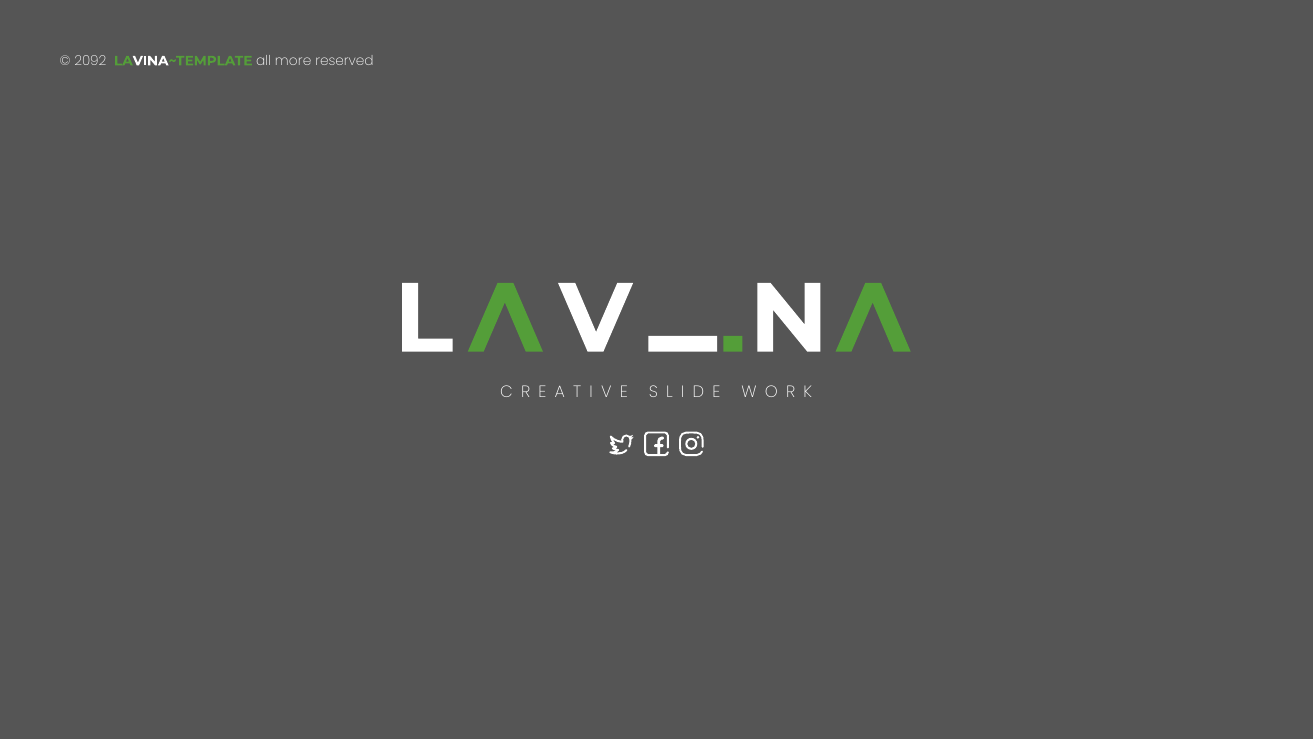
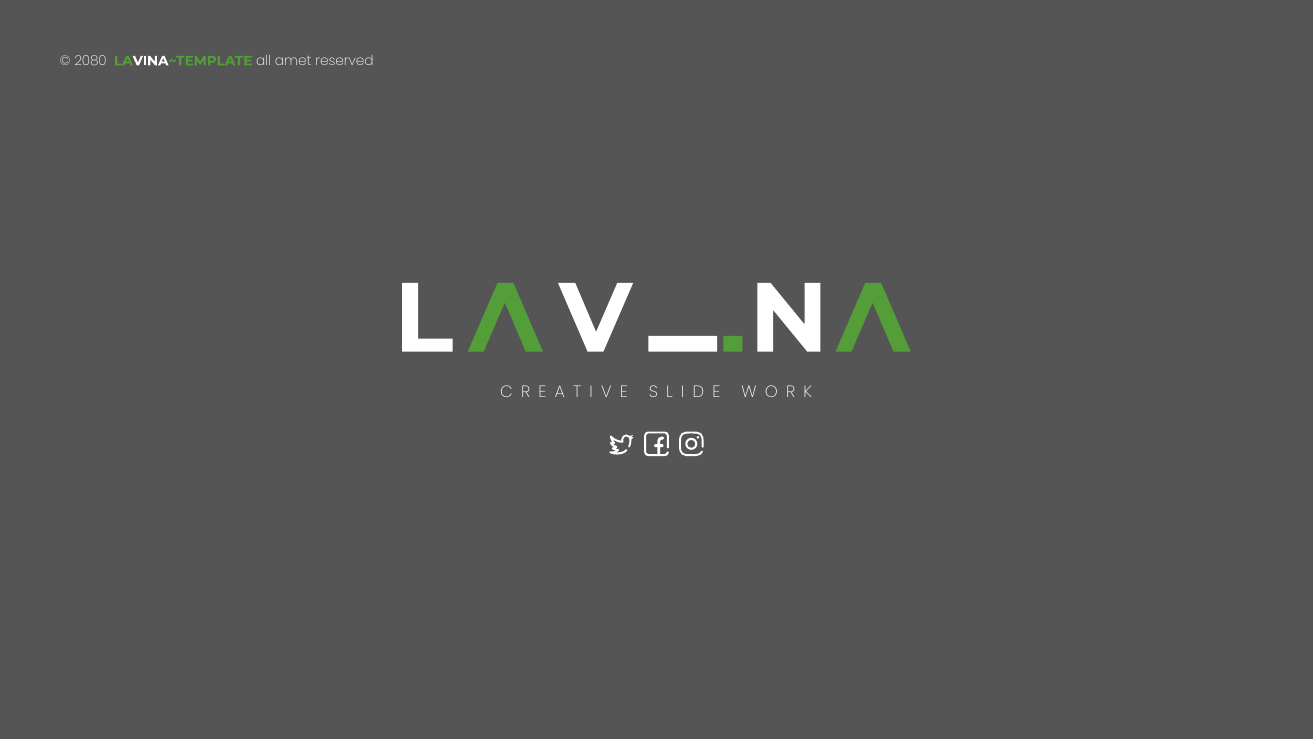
2092: 2092 -> 2080
more: more -> amet
